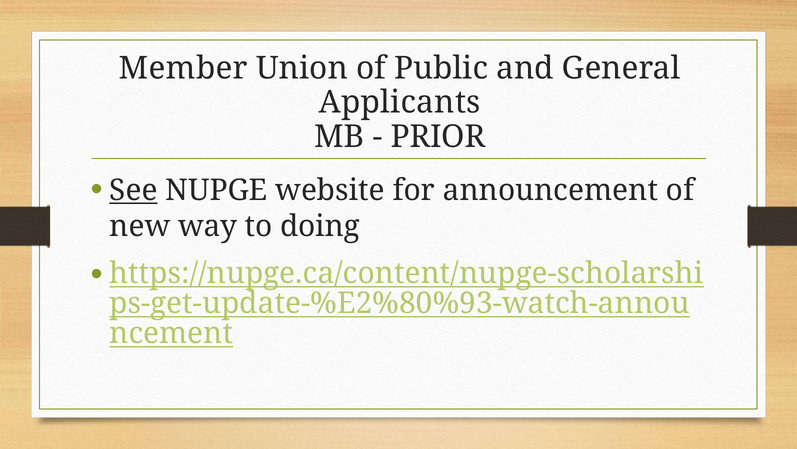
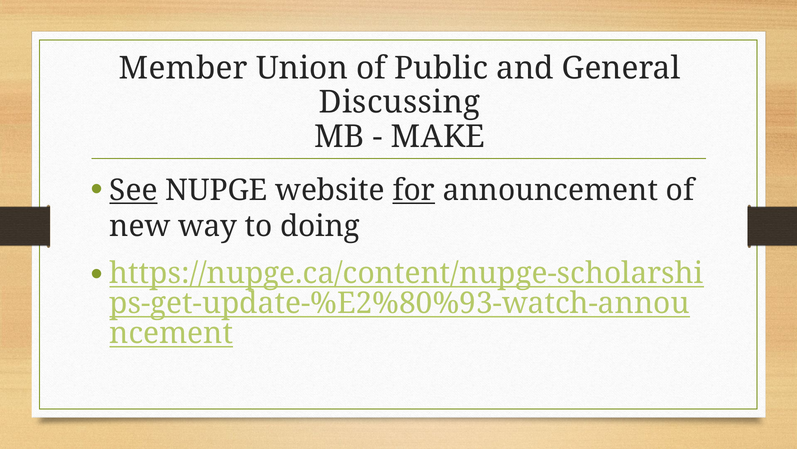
Applicants: Applicants -> Discussing
PRIOR: PRIOR -> MAKE
for underline: none -> present
